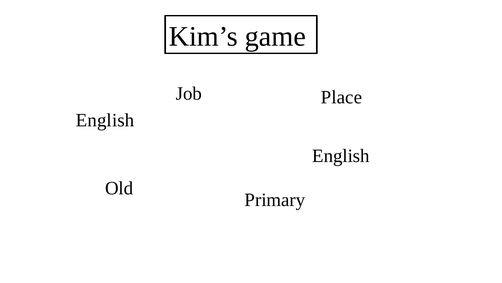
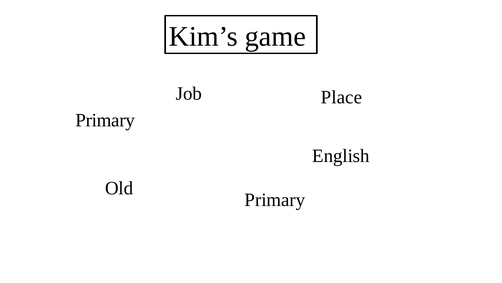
English at (105, 120): English -> Primary
